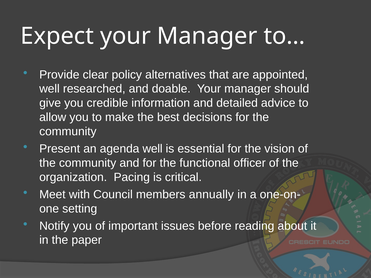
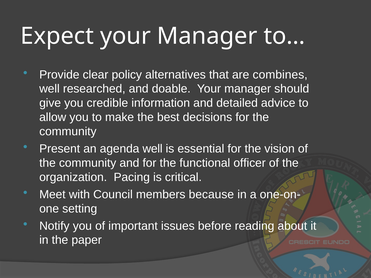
appointed: appointed -> combines
annually: annually -> because
